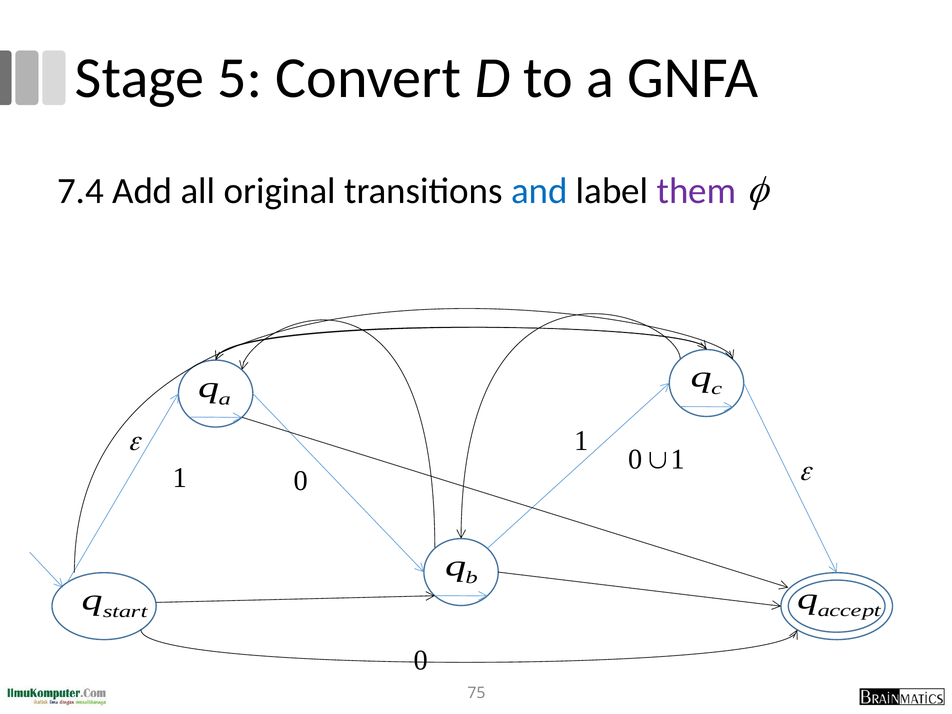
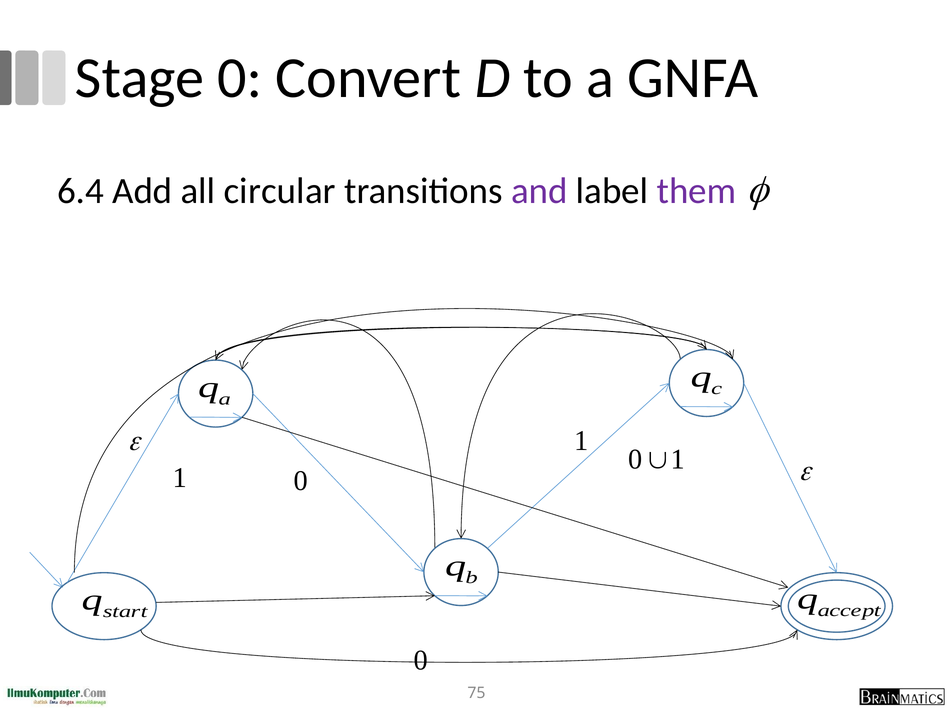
Stage 5: 5 -> 0
7.4: 7.4 -> 6.4
original: original -> circular
and colour: blue -> purple
